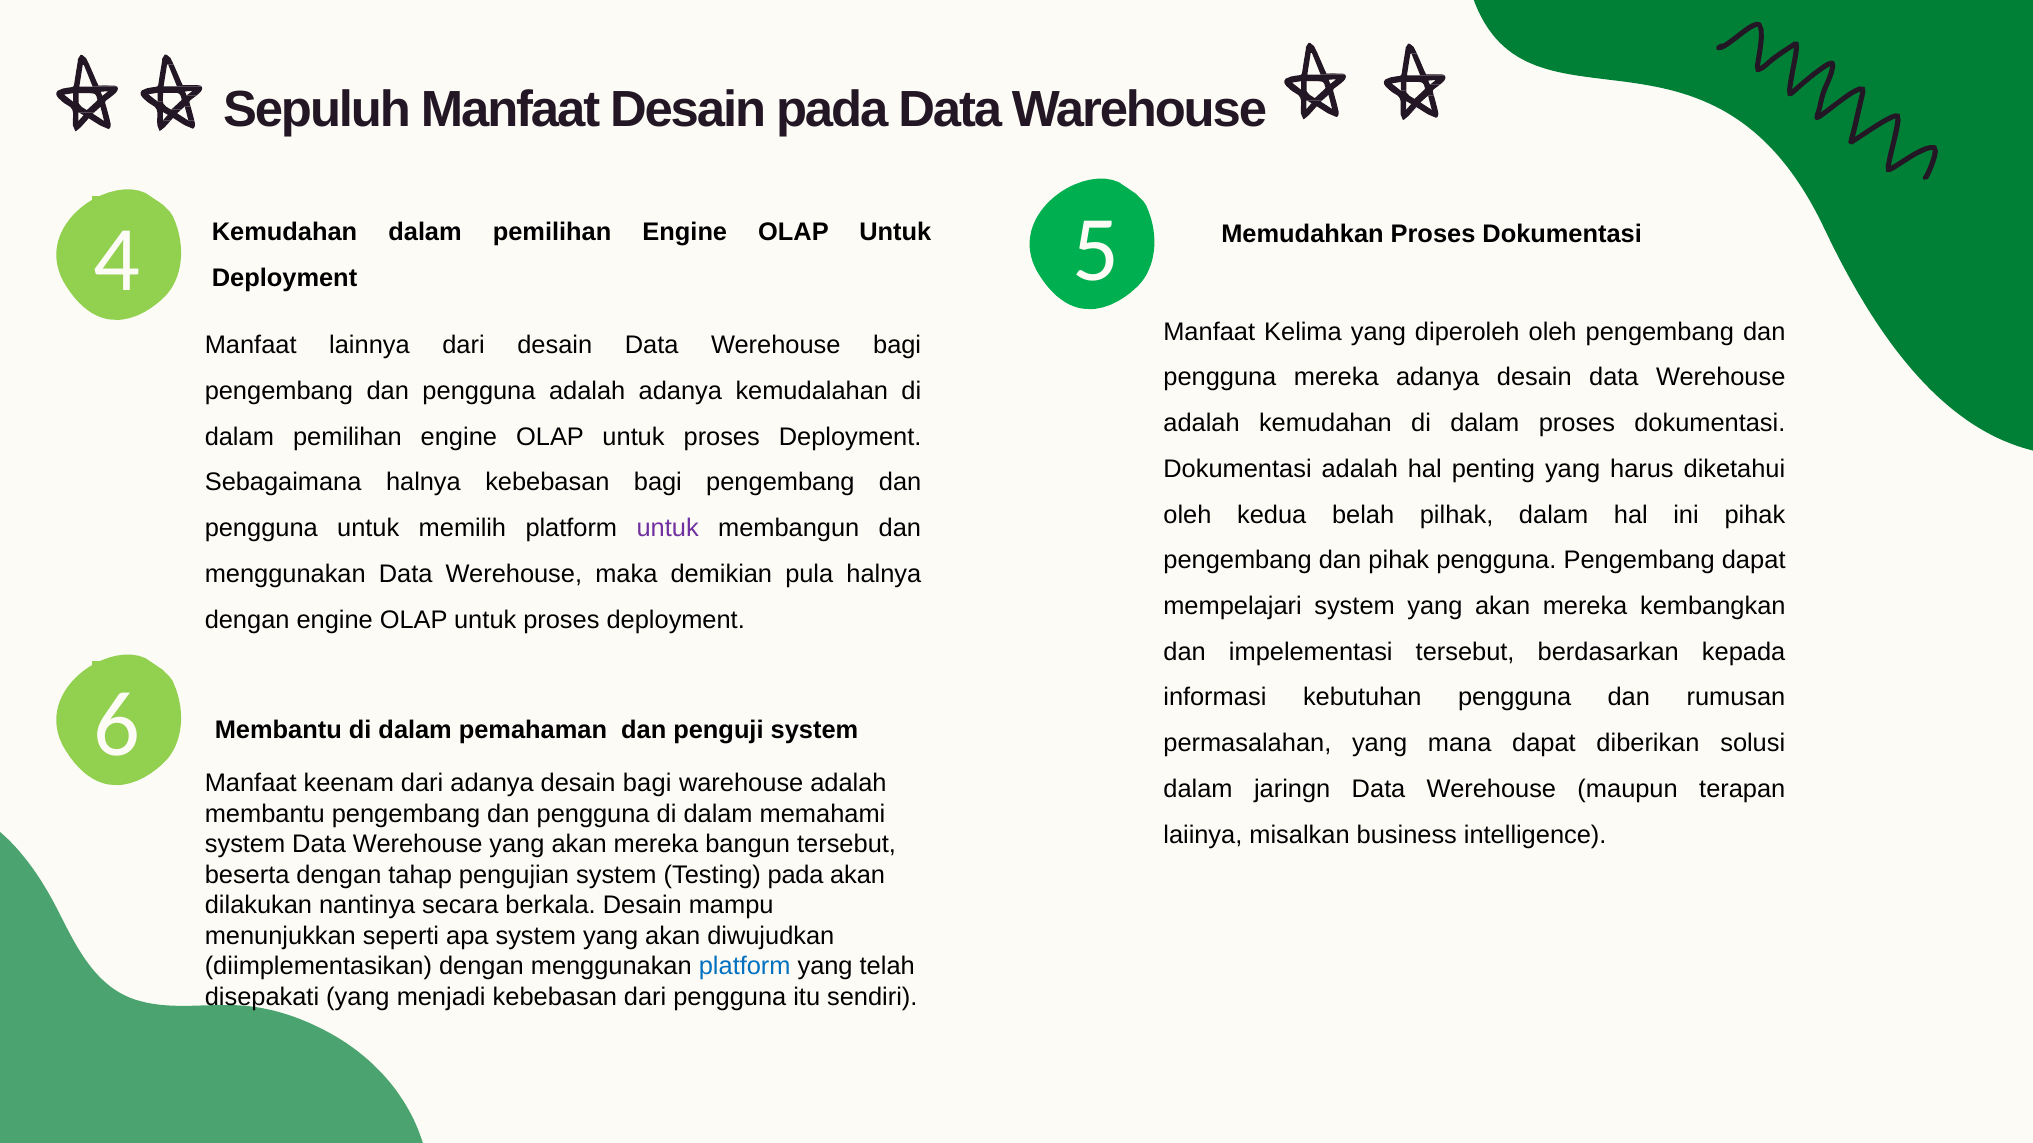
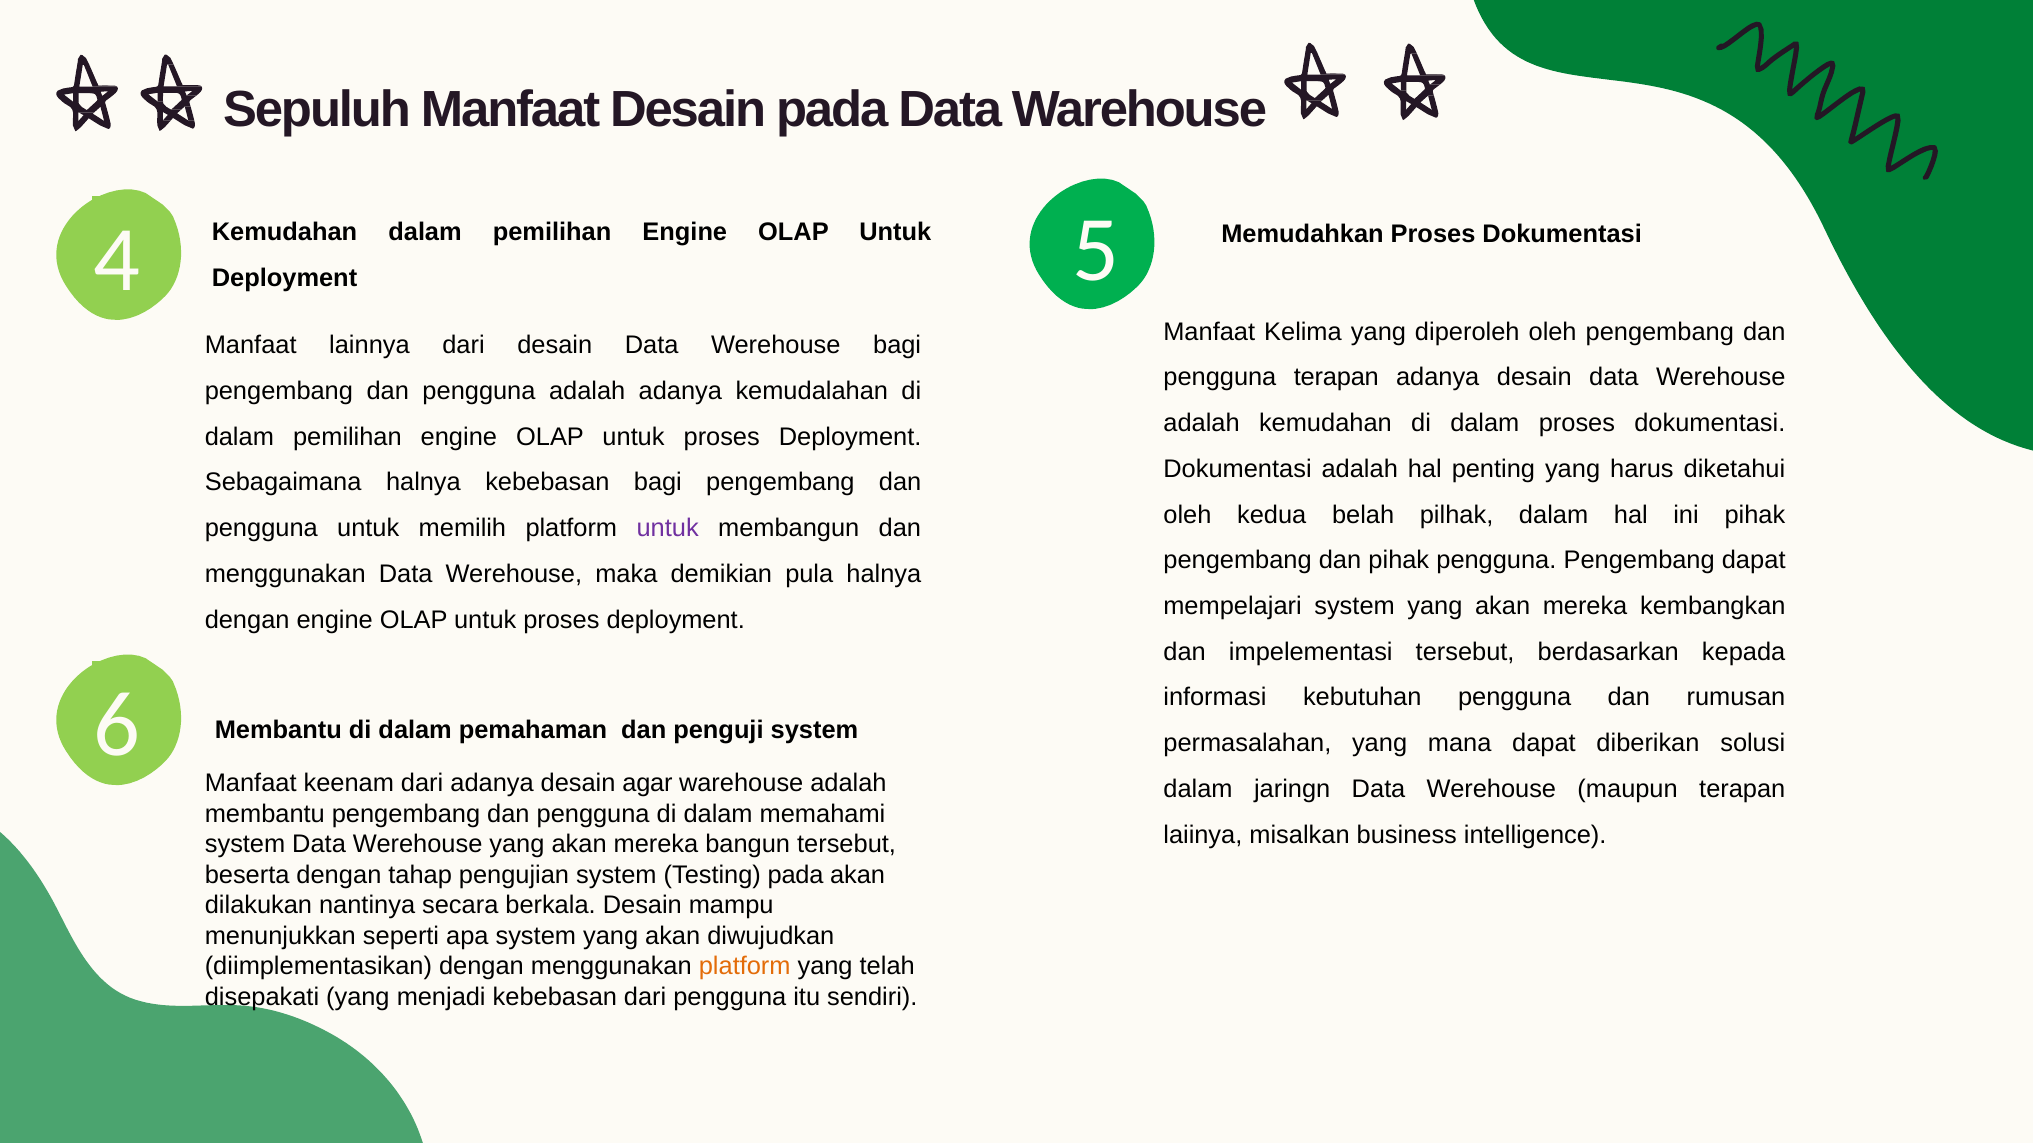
pengguna mereka: mereka -> terapan
desain bagi: bagi -> agar
platform at (745, 967) colour: blue -> orange
